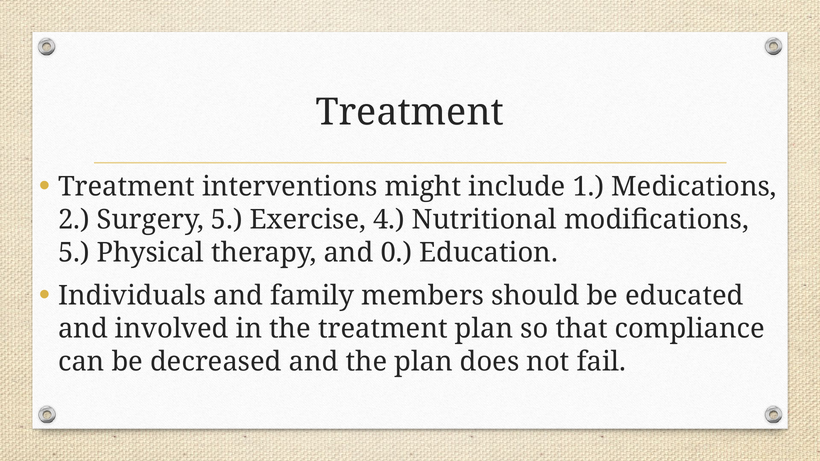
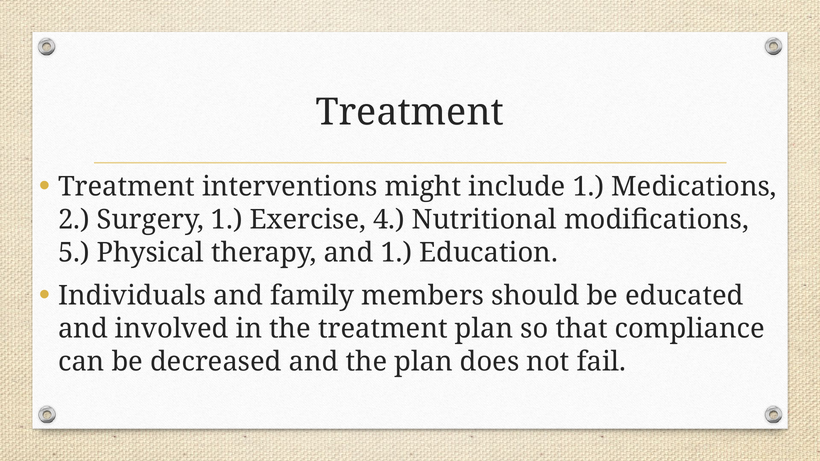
Surgery 5: 5 -> 1
and 0: 0 -> 1
